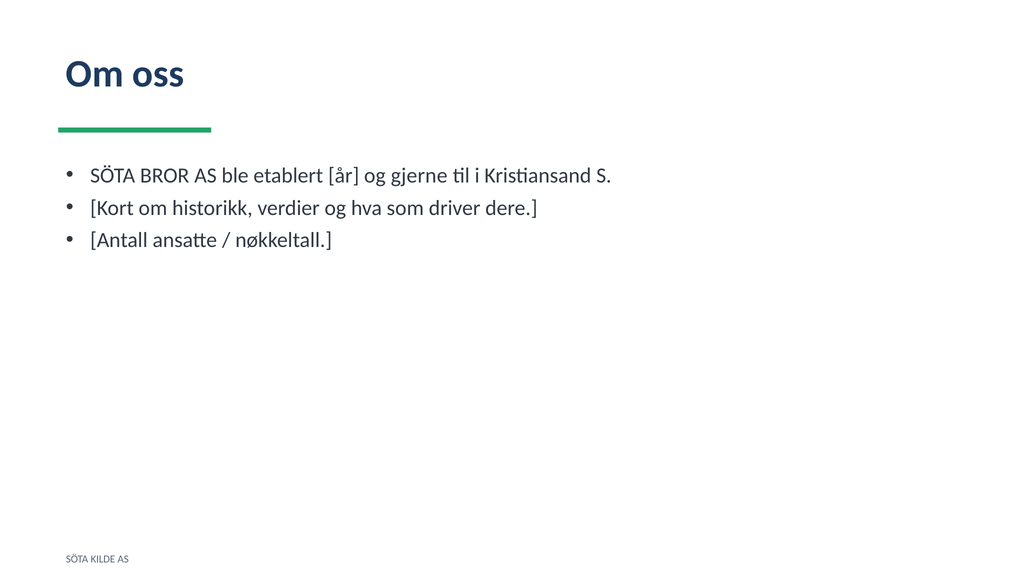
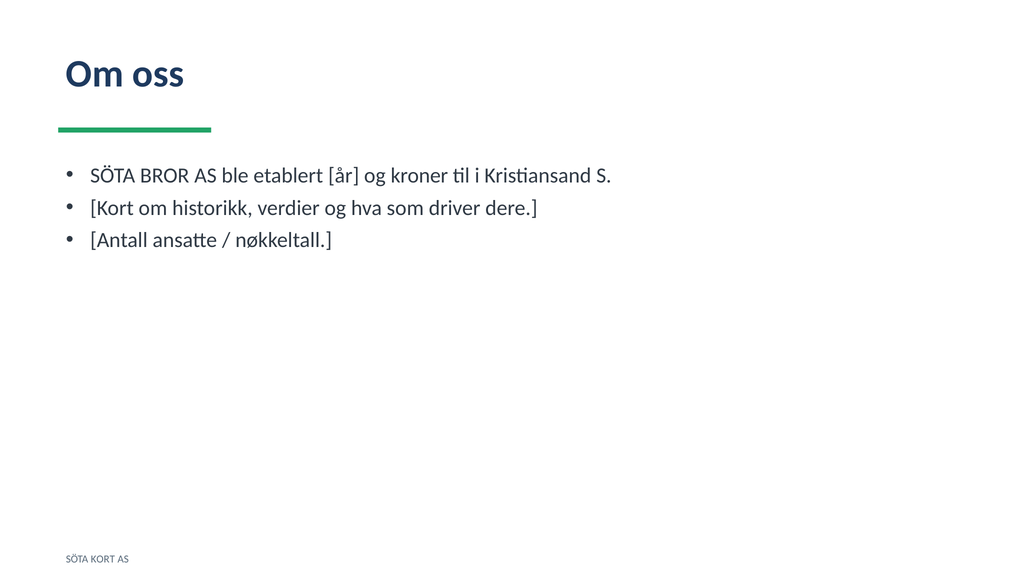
gjerne: gjerne -> kroner
SÖTA KILDE: KILDE -> KORT
